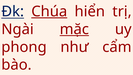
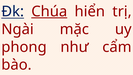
mặc underline: present -> none
